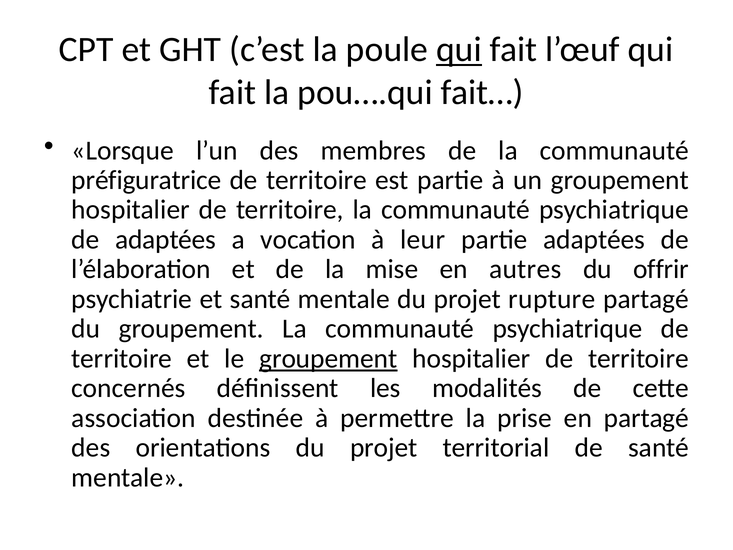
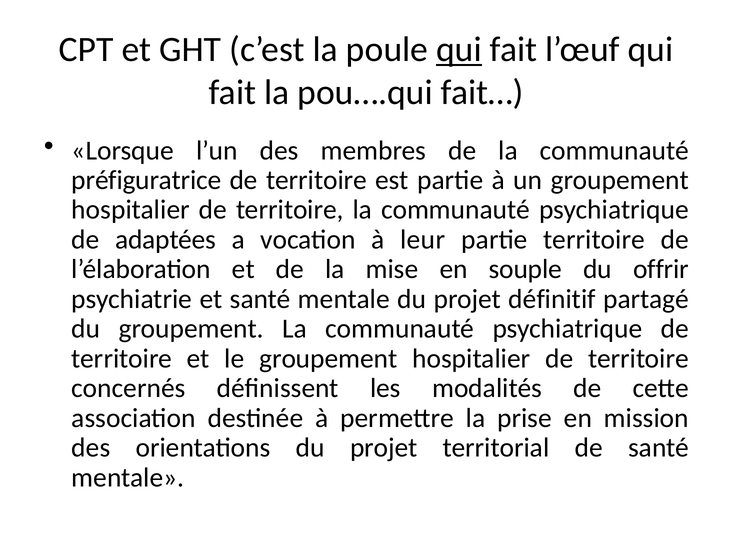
partie adaptées: adaptées -> territoire
autres: autres -> souple
rupture: rupture -> définitif
groupement at (328, 358) underline: present -> none
en partagé: partagé -> mission
